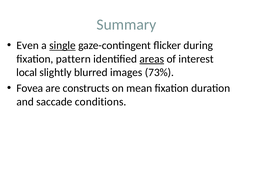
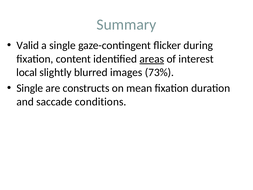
Even: Even -> Valid
single at (62, 45) underline: present -> none
pattern: pattern -> content
Fovea at (30, 88): Fovea -> Single
